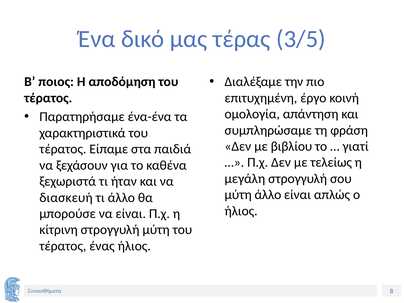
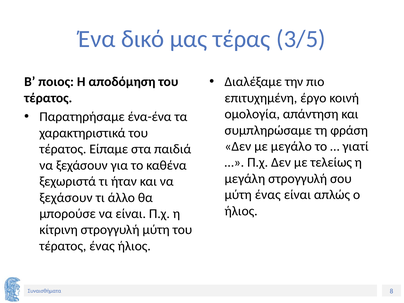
βιβλίου: βιβλίου -> μεγάλο
μύτη άλλο: άλλο -> ένας
διασκευή at (66, 198): διασκευή -> ξεχάσουν
